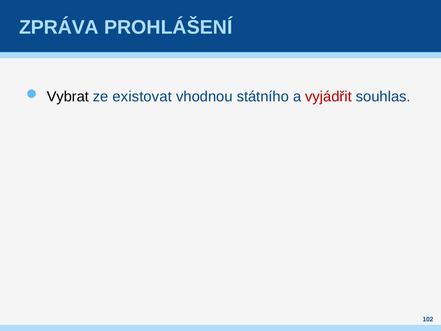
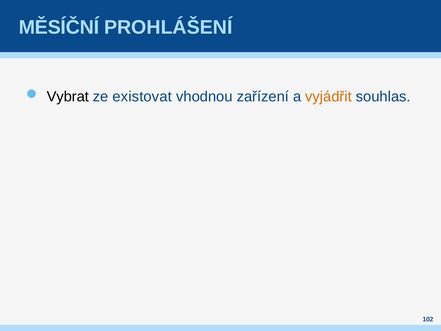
ZPRÁVA: ZPRÁVA -> MĚSÍČNÍ
státního: státního -> zařízení
vyjádřit colour: red -> orange
